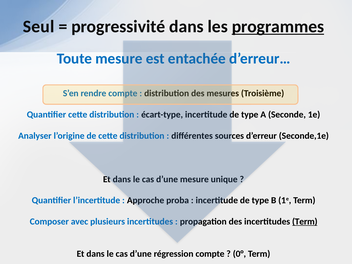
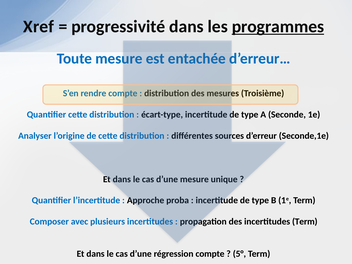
Seul: Seul -> Xref
Term at (305, 222) underline: present -> none
0°: 0° -> 5°
